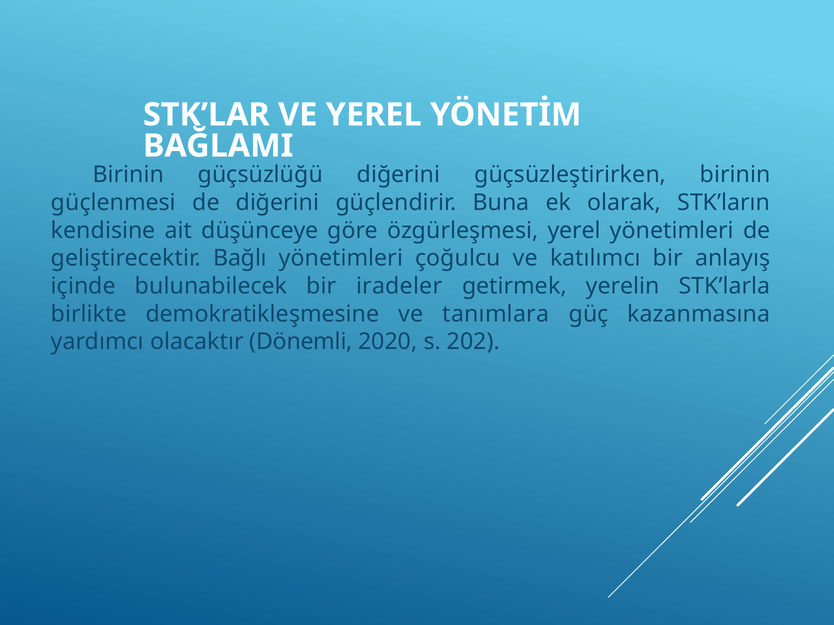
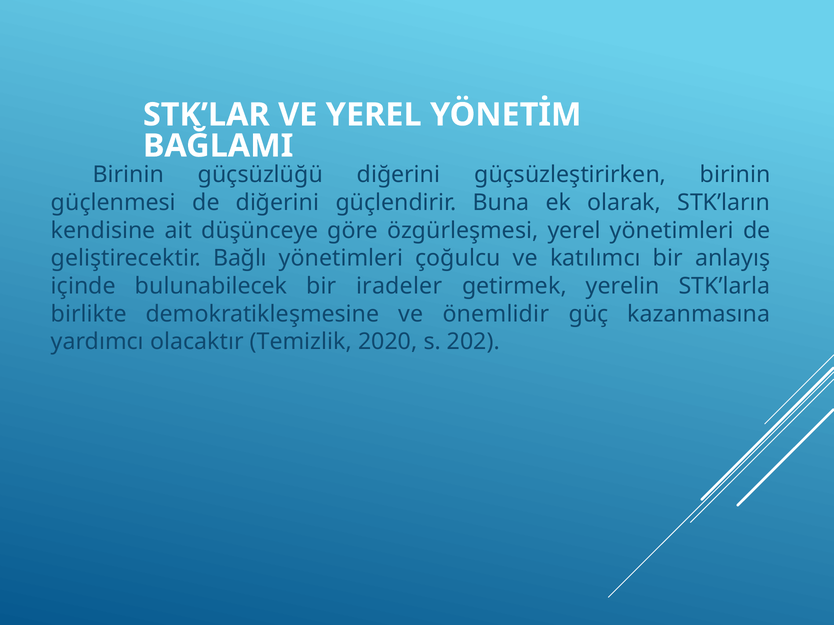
tanımlara: tanımlara -> önemlidir
Dönemli: Dönemli -> Temizlik
